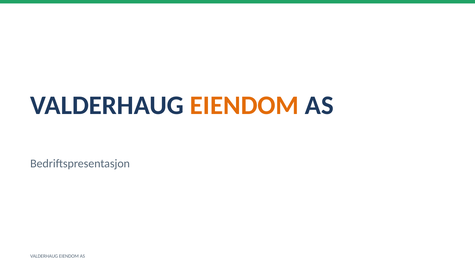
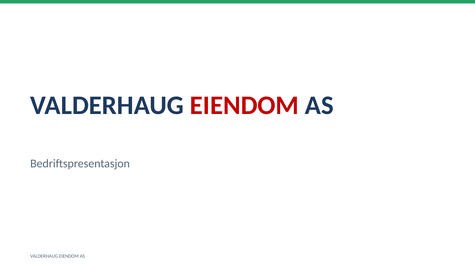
EIENDOM at (244, 105) colour: orange -> red
